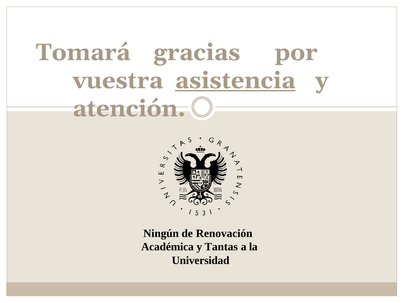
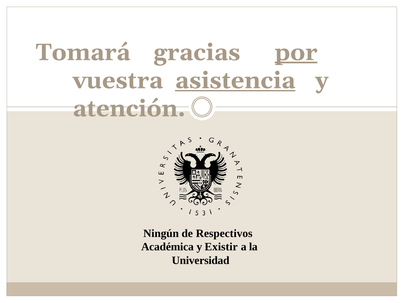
por underline: none -> present
Renovación: Renovación -> Respectivos
Tantas: Tantas -> Existir
